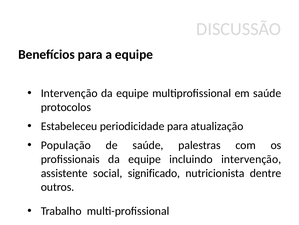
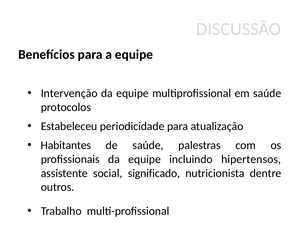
População: População -> Habitantes
incluindo intervenção: intervenção -> hipertensos
